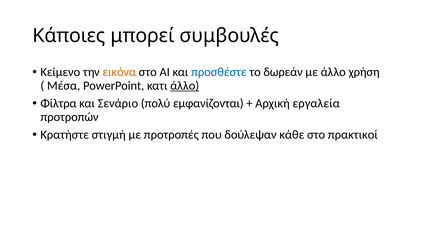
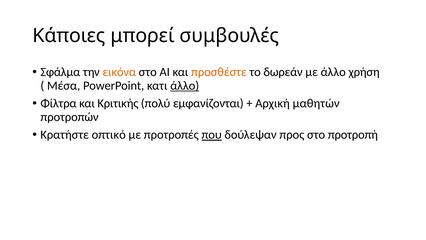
Κείμενο: Κείμενο -> Σφάλμα
προσθέστε colour: blue -> orange
Σενάριο: Σενάριο -> Κριτικής
εργαλεία: εργαλεία -> μαθητών
στιγμή: στιγμή -> οπτικό
που underline: none -> present
κάθε: κάθε -> προς
πρακτικοί: πρακτικοί -> προτροπή
